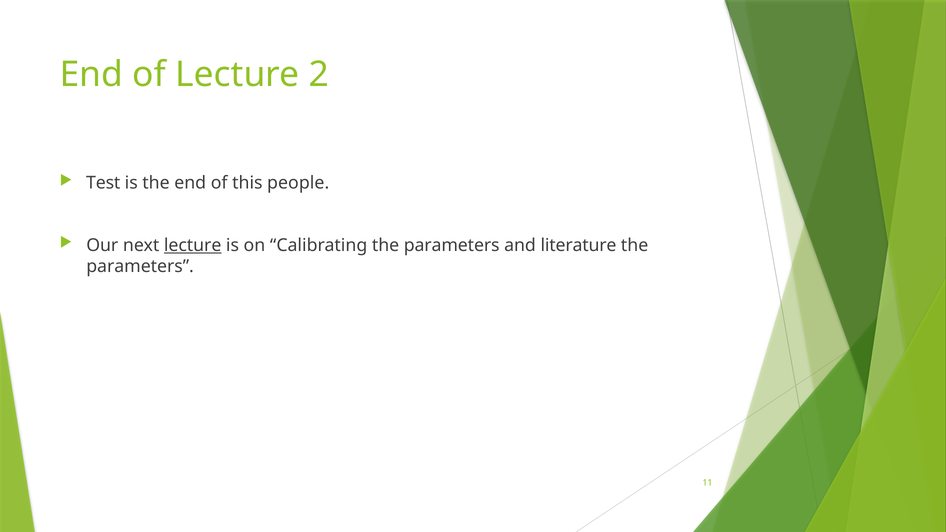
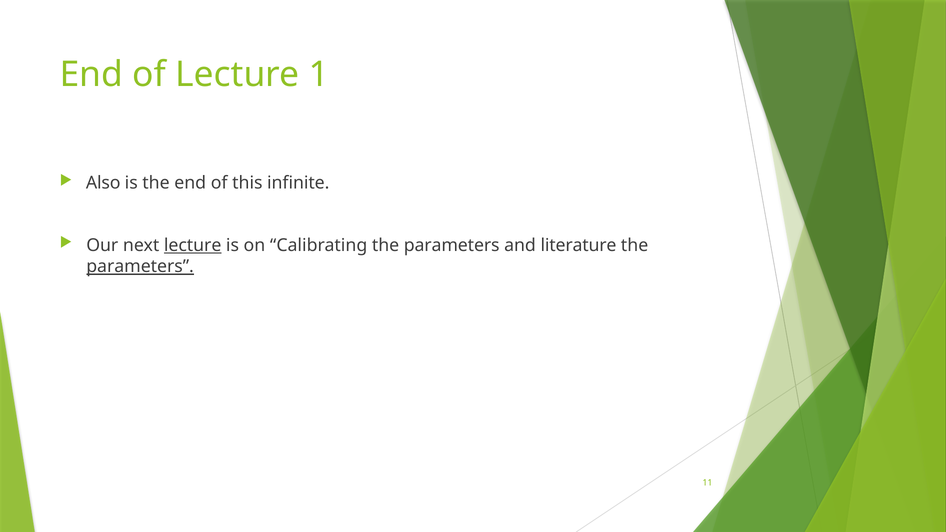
2: 2 -> 1
Test: Test -> Also
people: people -> infinite
parameters at (140, 267) underline: none -> present
